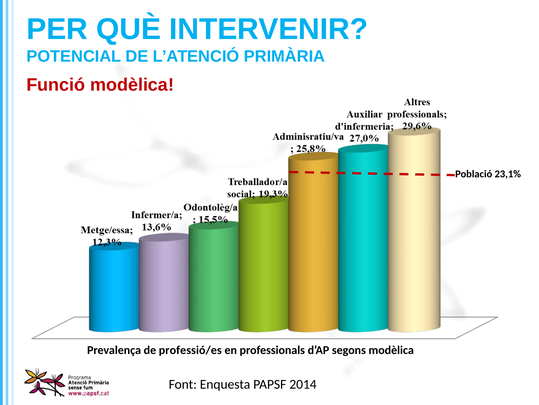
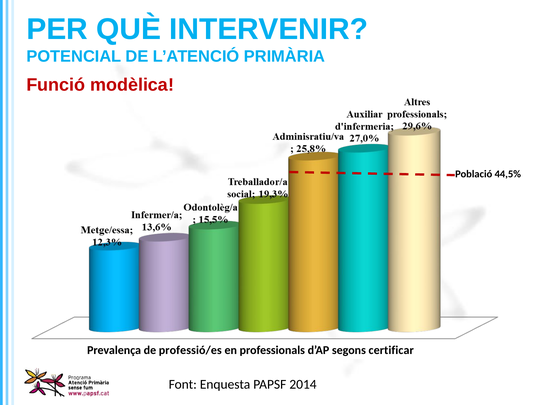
23,1%: 23,1% -> 44,5%
segons modèlica: modèlica -> certificar
